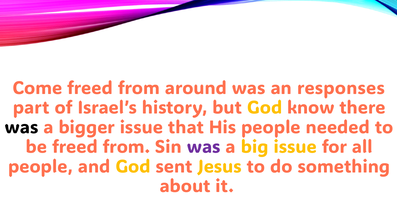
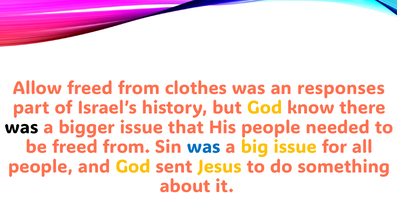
Come: Come -> Allow
around: around -> clothes
was at (204, 147) colour: purple -> blue
